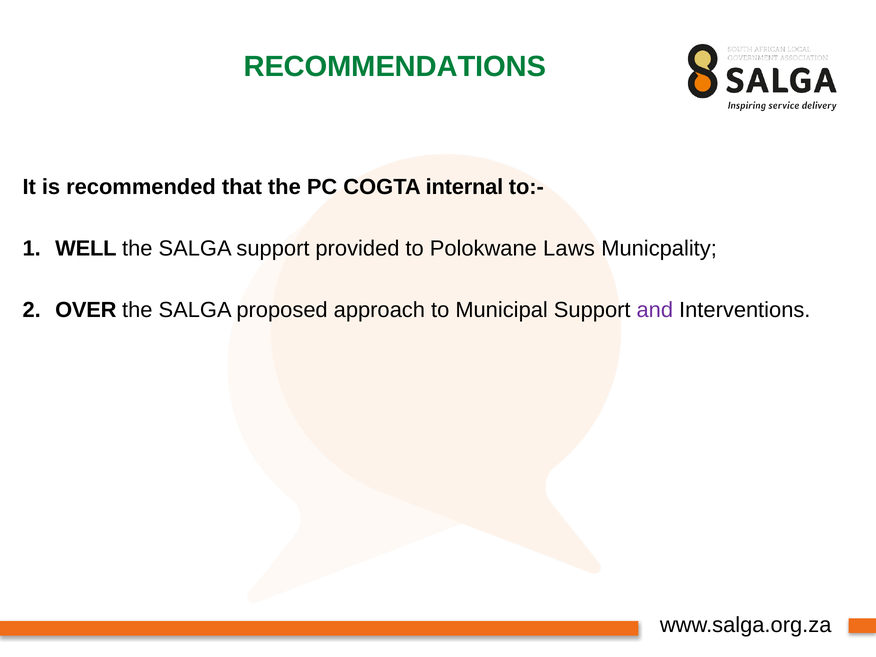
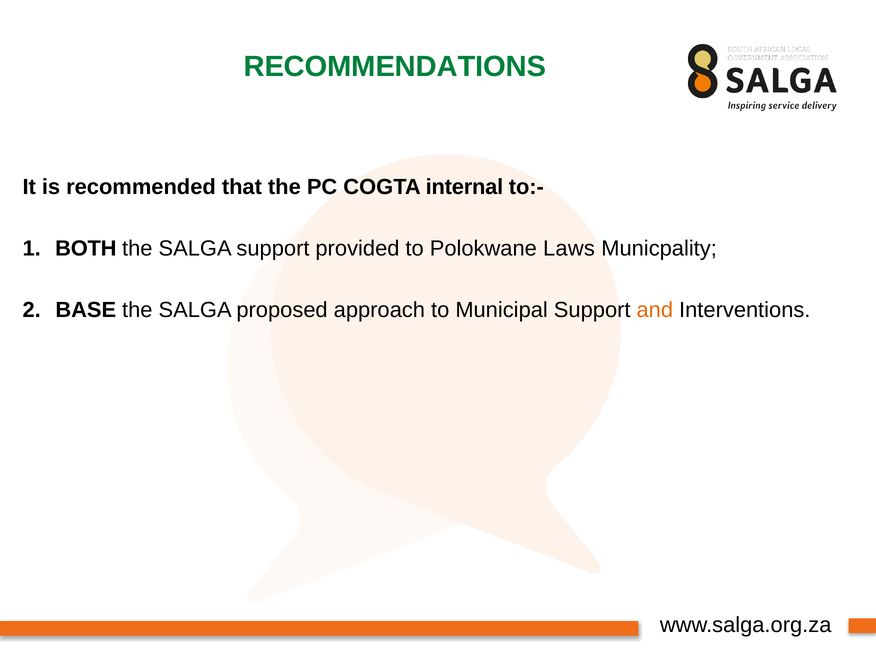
WELL: WELL -> BOTH
OVER: OVER -> BASE
and colour: purple -> orange
